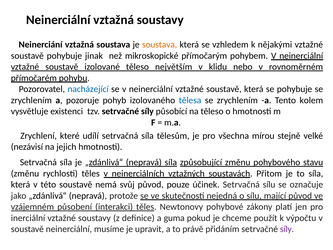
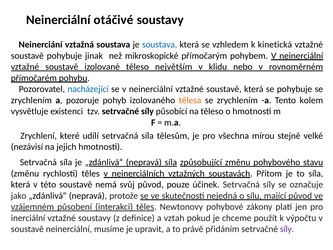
Neinerciální vztažná: vztažná -> otáčivé
soustava at (160, 45) colour: orange -> blue
nějakými: nějakými -> kinetická
tělesa colour: blue -> orange
Setrvačná sílu: sílu -> síly
guma: guma -> vztah
